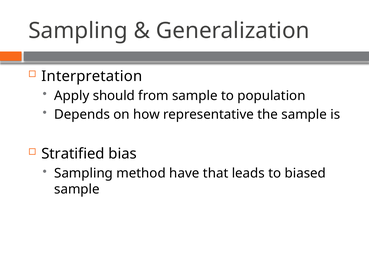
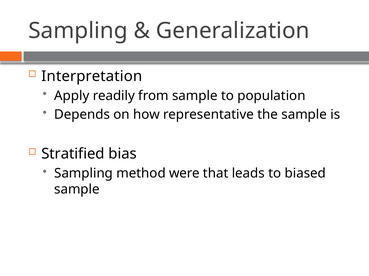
should: should -> readily
have: have -> were
